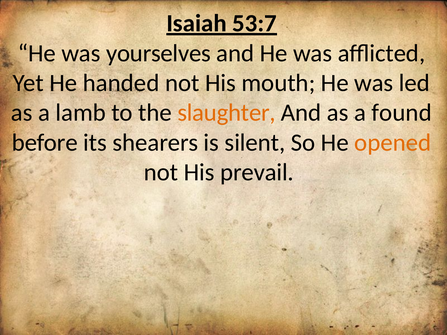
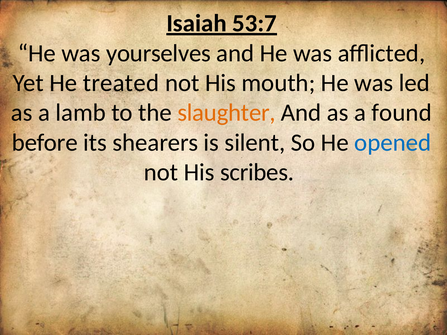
handed: handed -> treated
opened colour: orange -> blue
prevail: prevail -> scribes
